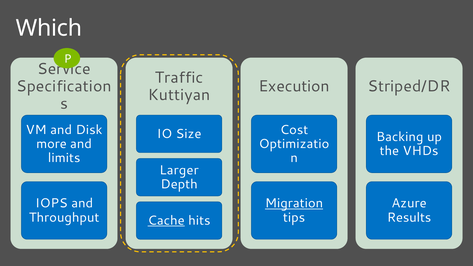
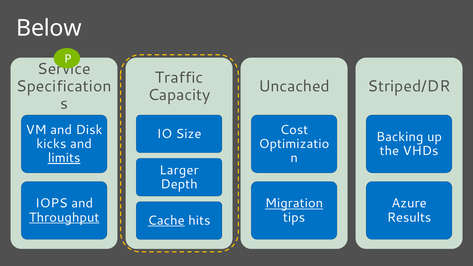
Which: Which -> Below
Execution: Execution -> Uncached
Kuttiyan: Kuttiyan -> Capacity
more: more -> kicks
limits underline: none -> present
Throughput underline: none -> present
